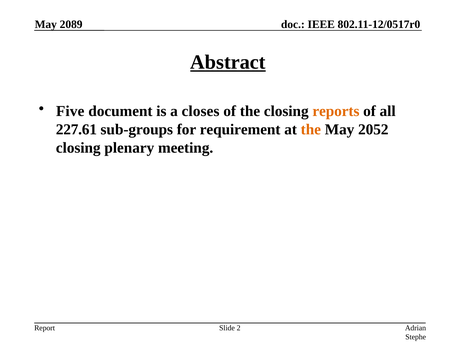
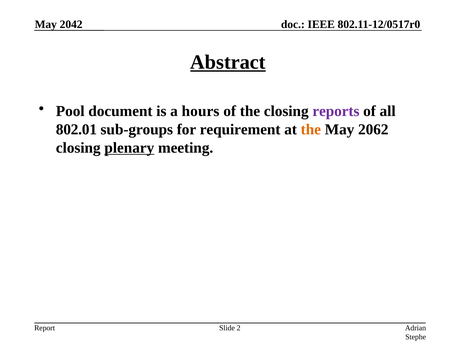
2089: 2089 -> 2042
Five: Five -> Pool
closes: closes -> hours
reports colour: orange -> purple
227.61: 227.61 -> 802.01
2052: 2052 -> 2062
plenary underline: none -> present
